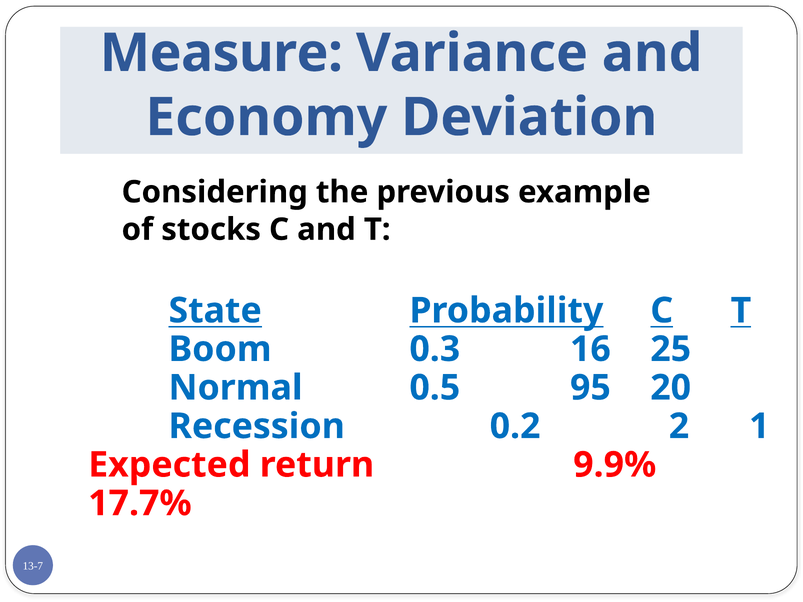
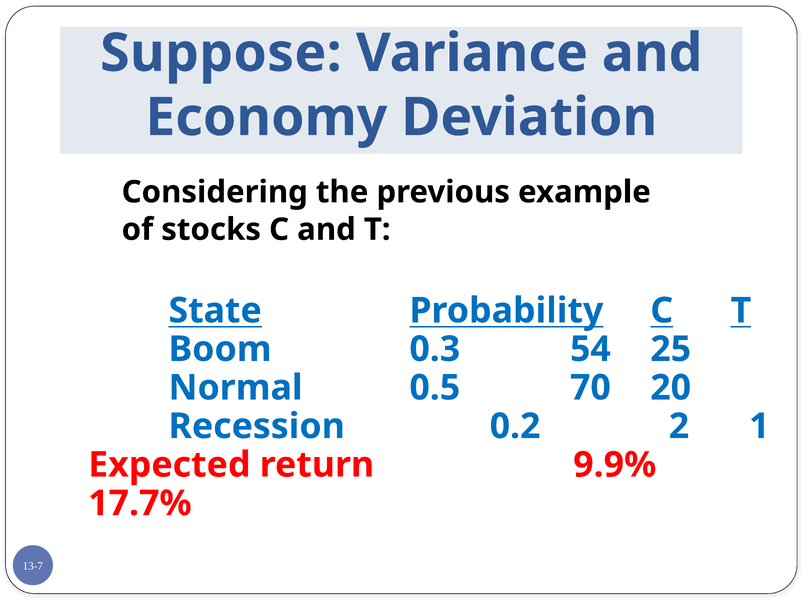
Measure: Measure -> Suppose
16: 16 -> 54
95: 95 -> 70
